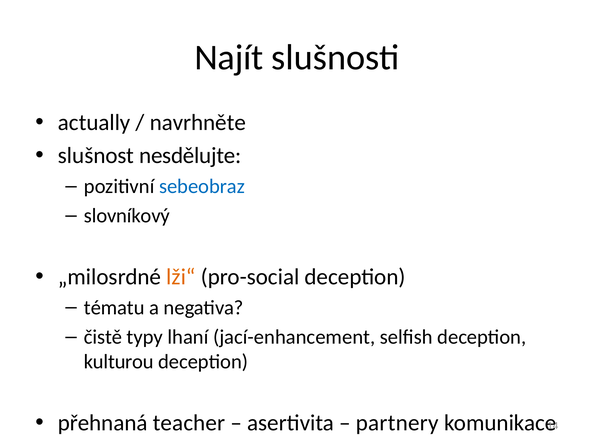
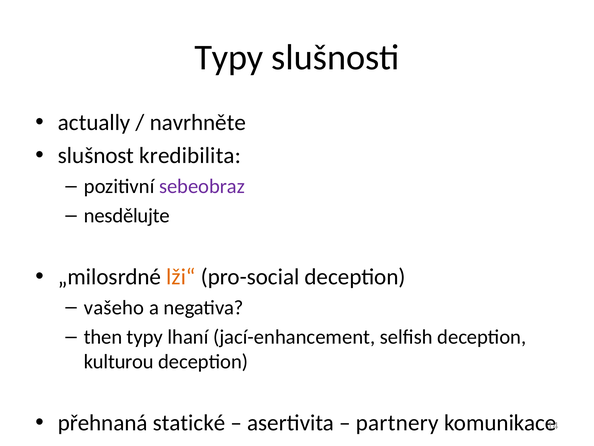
Najít at (229, 58): Najít -> Typy
nesdělujte: nesdělujte -> kredibilita
sebeobraz colour: blue -> purple
slovníkový: slovníkový -> nesdělujte
tématu: tématu -> vašeho
čistě: čistě -> then
teacher: teacher -> statické
